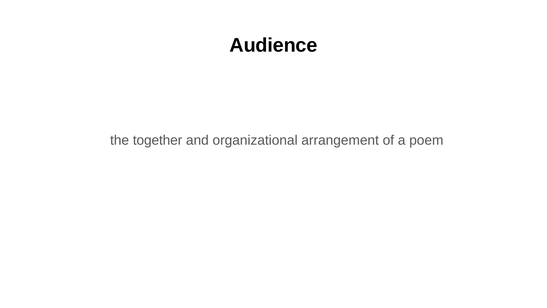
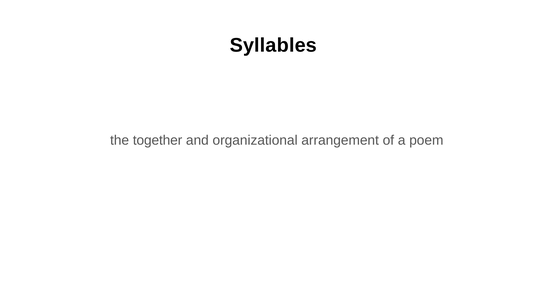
Audience: Audience -> Syllables
